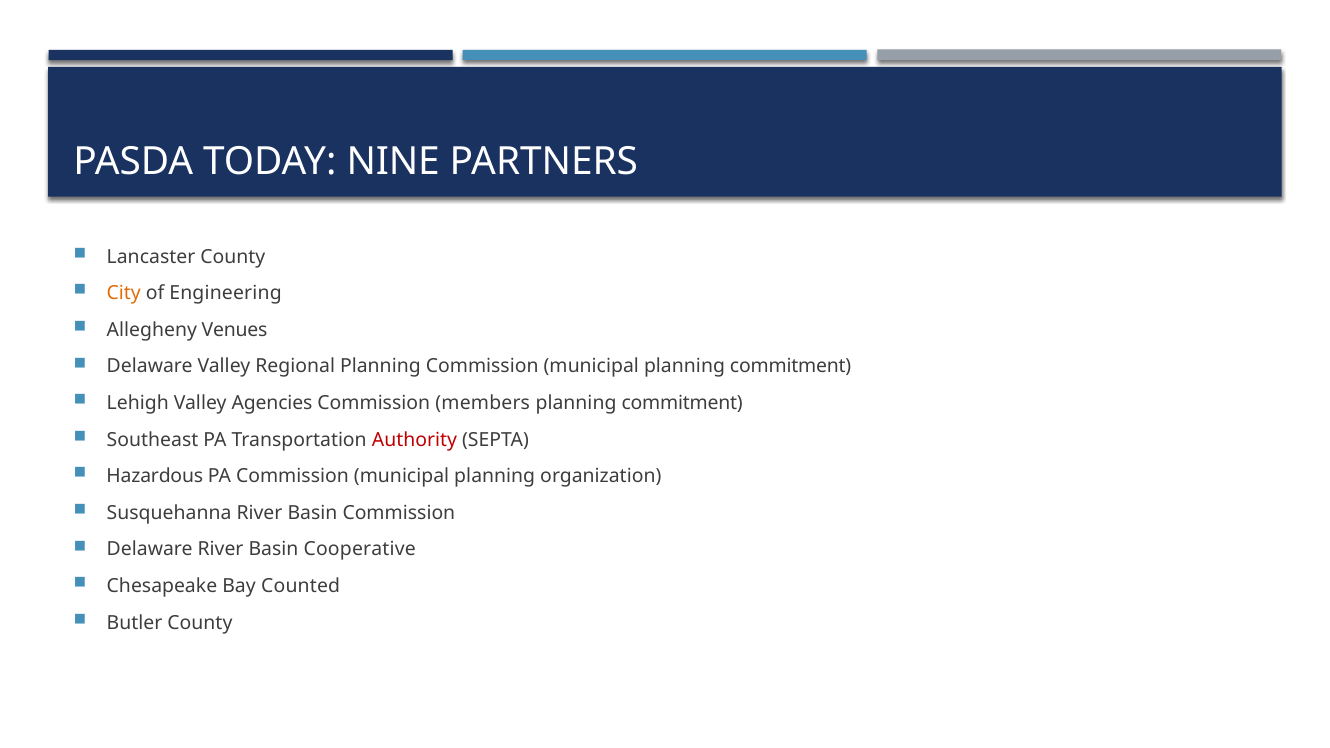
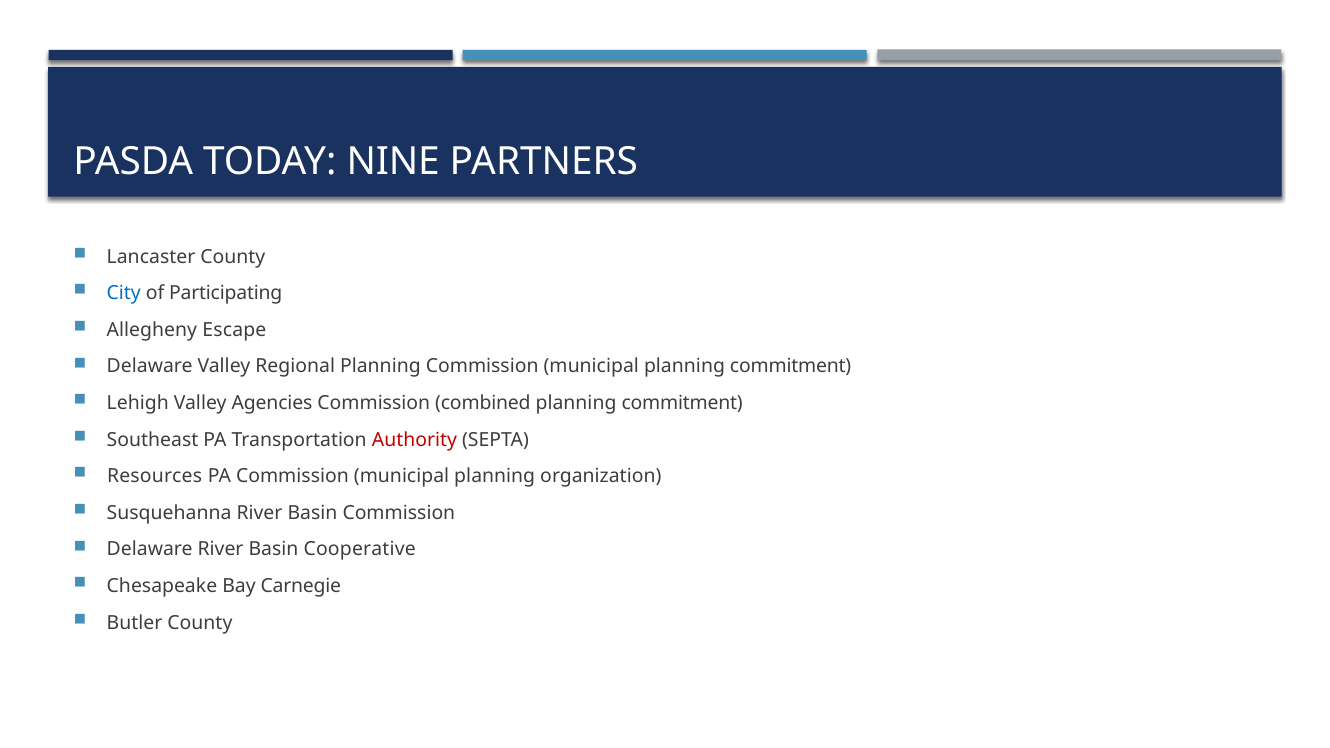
City colour: orange -> blue
Engineering: Engineering -> Participating
Venues: Venues -> Escape
members: members -> combined
Hazardous: Hazardous -> Resources
Counted: Counted -> Carnegie
